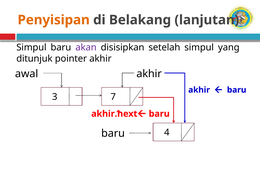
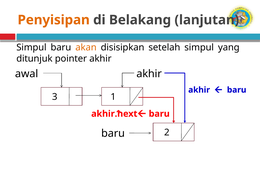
akan colour: purple -> orange
7: 7 -> 1
4: 4 -> 2
